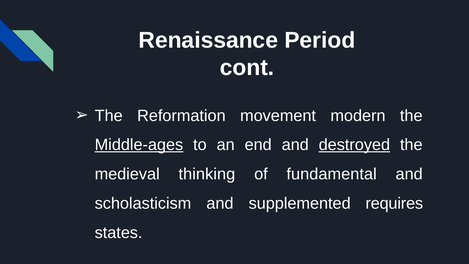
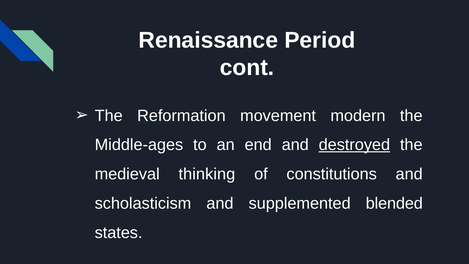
Middle-ages underline: present -> none
fundamental: fundamental -> constitutions
requires: requires -> blended
